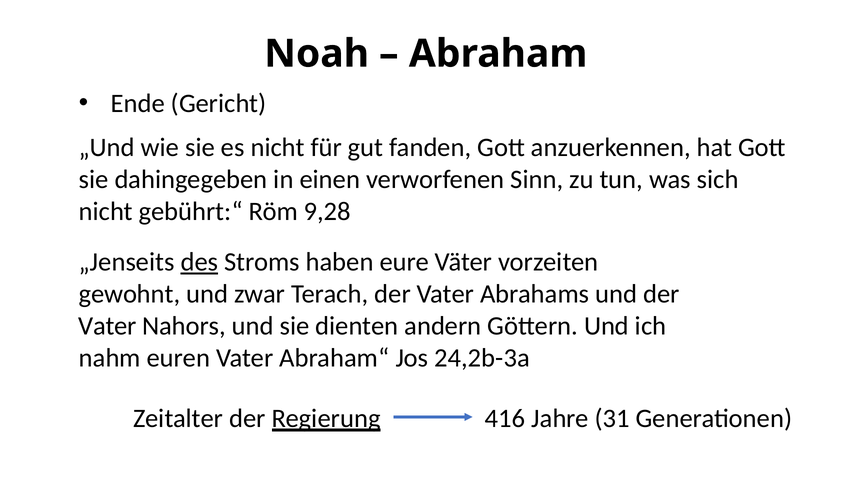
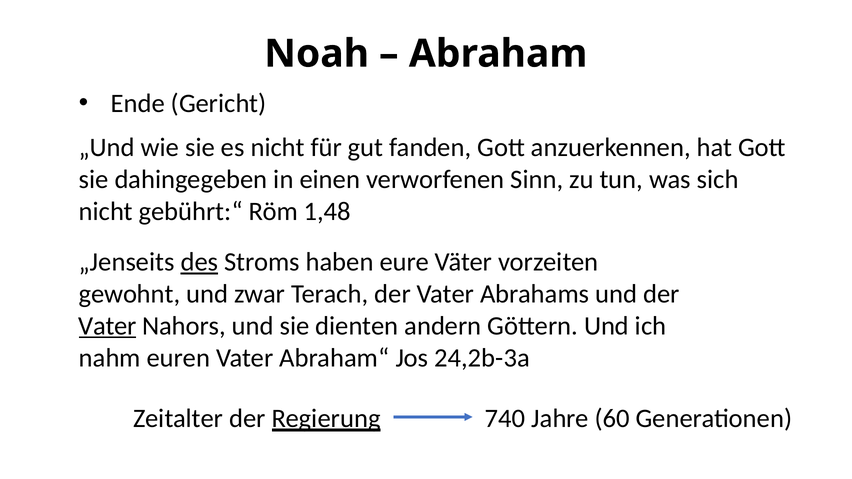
9,28: 9,28 -> 1,48
Vater at (108, 326) underline: none -> present
416: 416 -> 740
31: 31 -> 60
